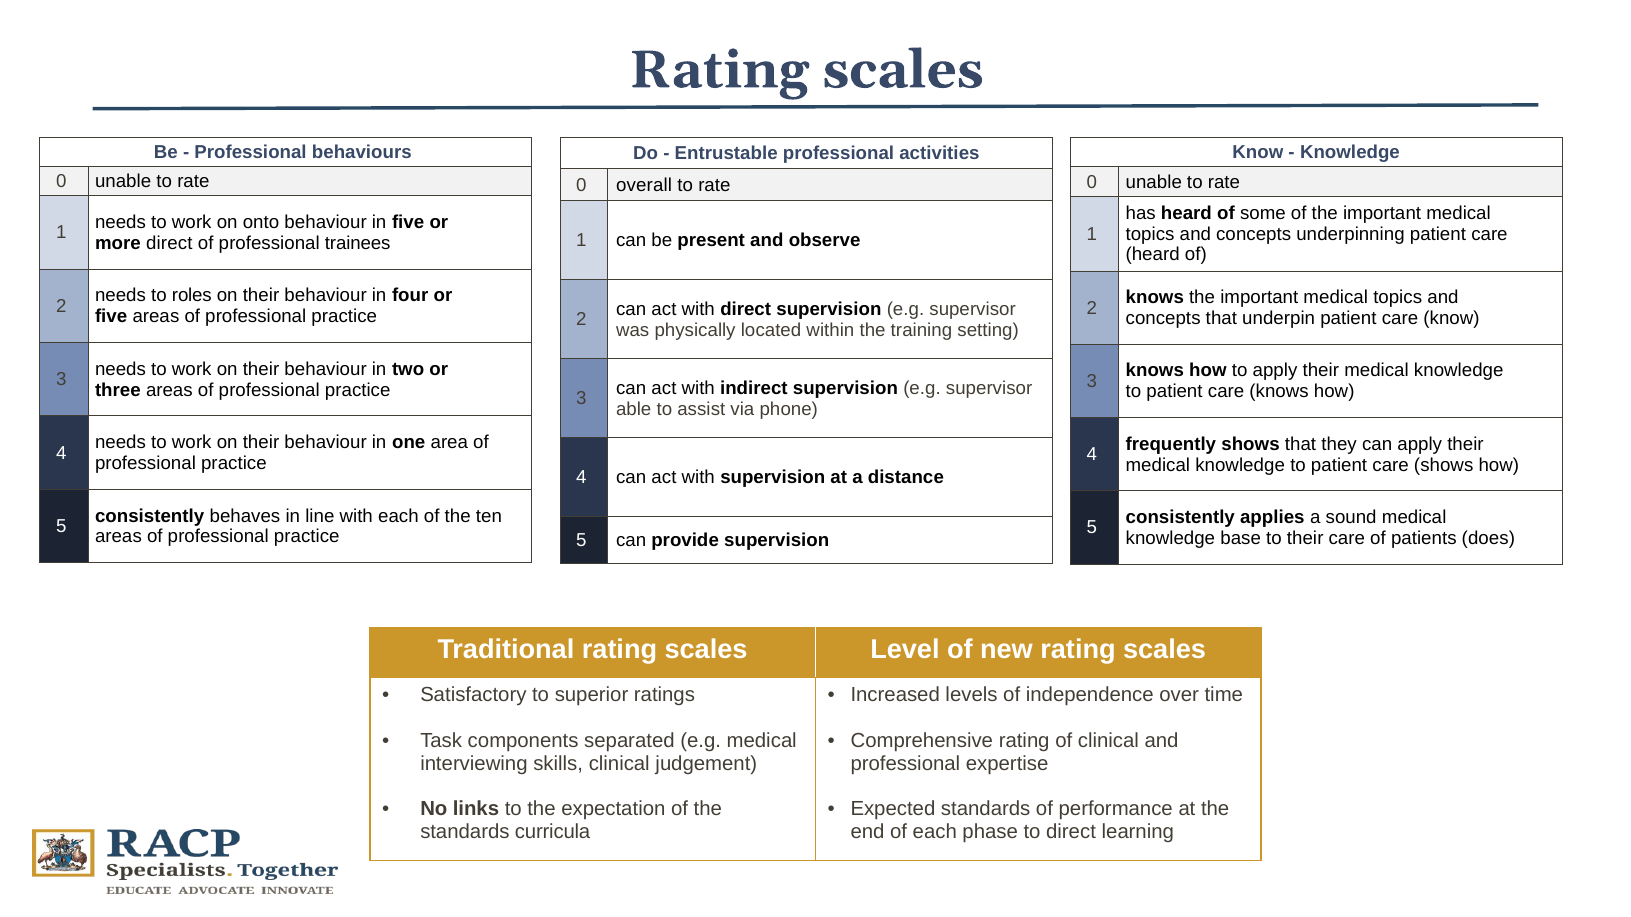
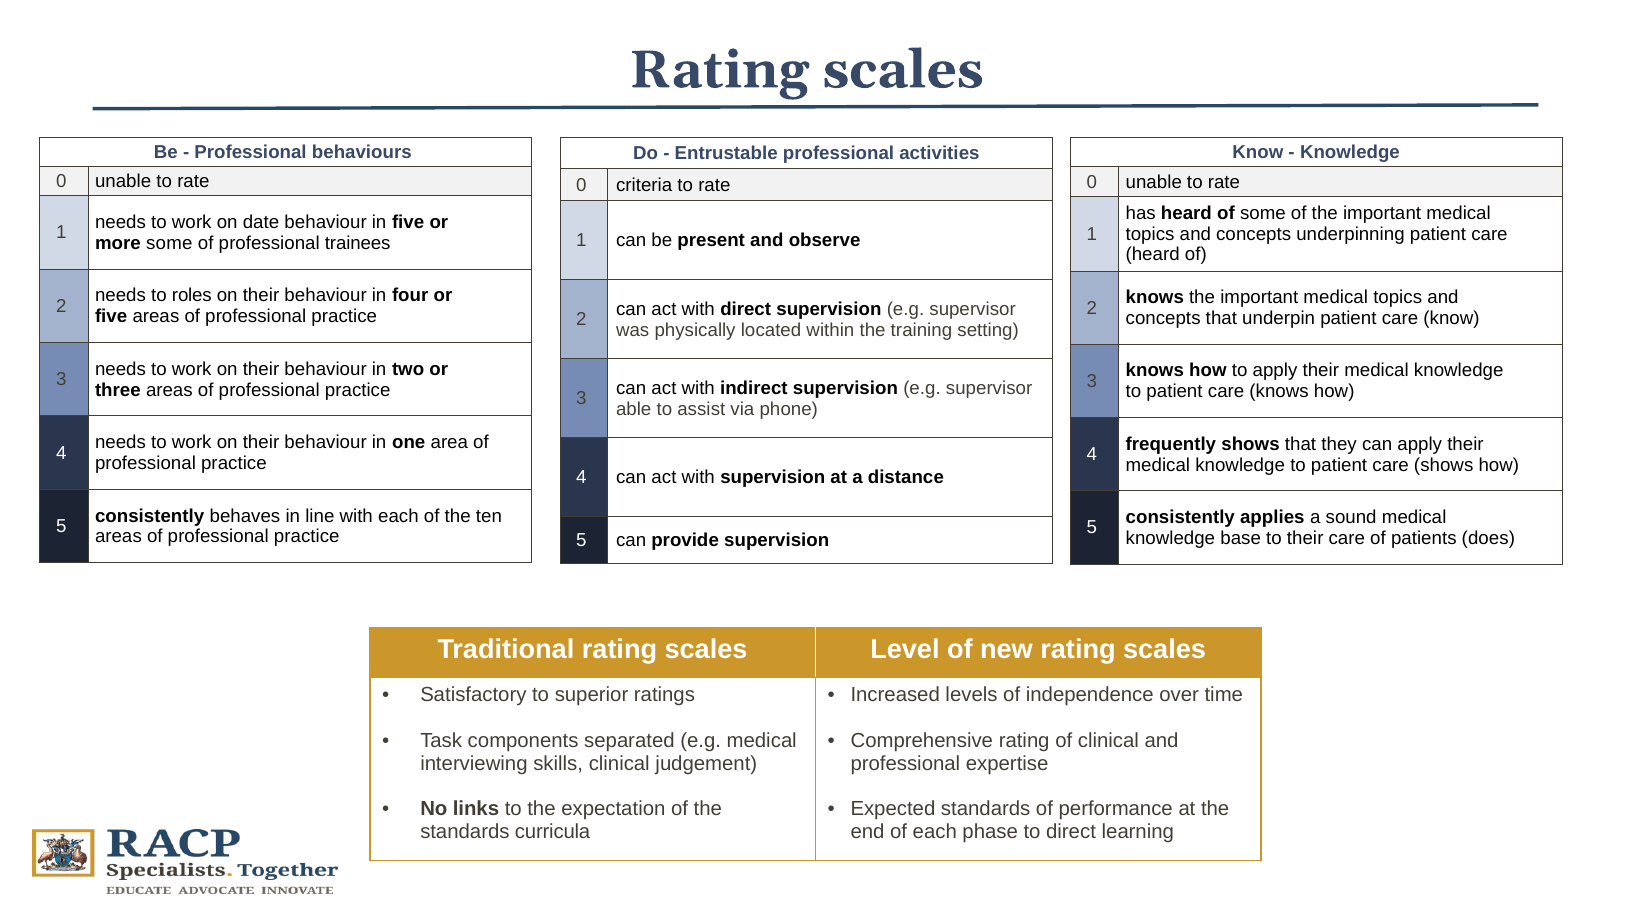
overall: overall -> criteria
onto: onto -> date
more direct: direct -> some
